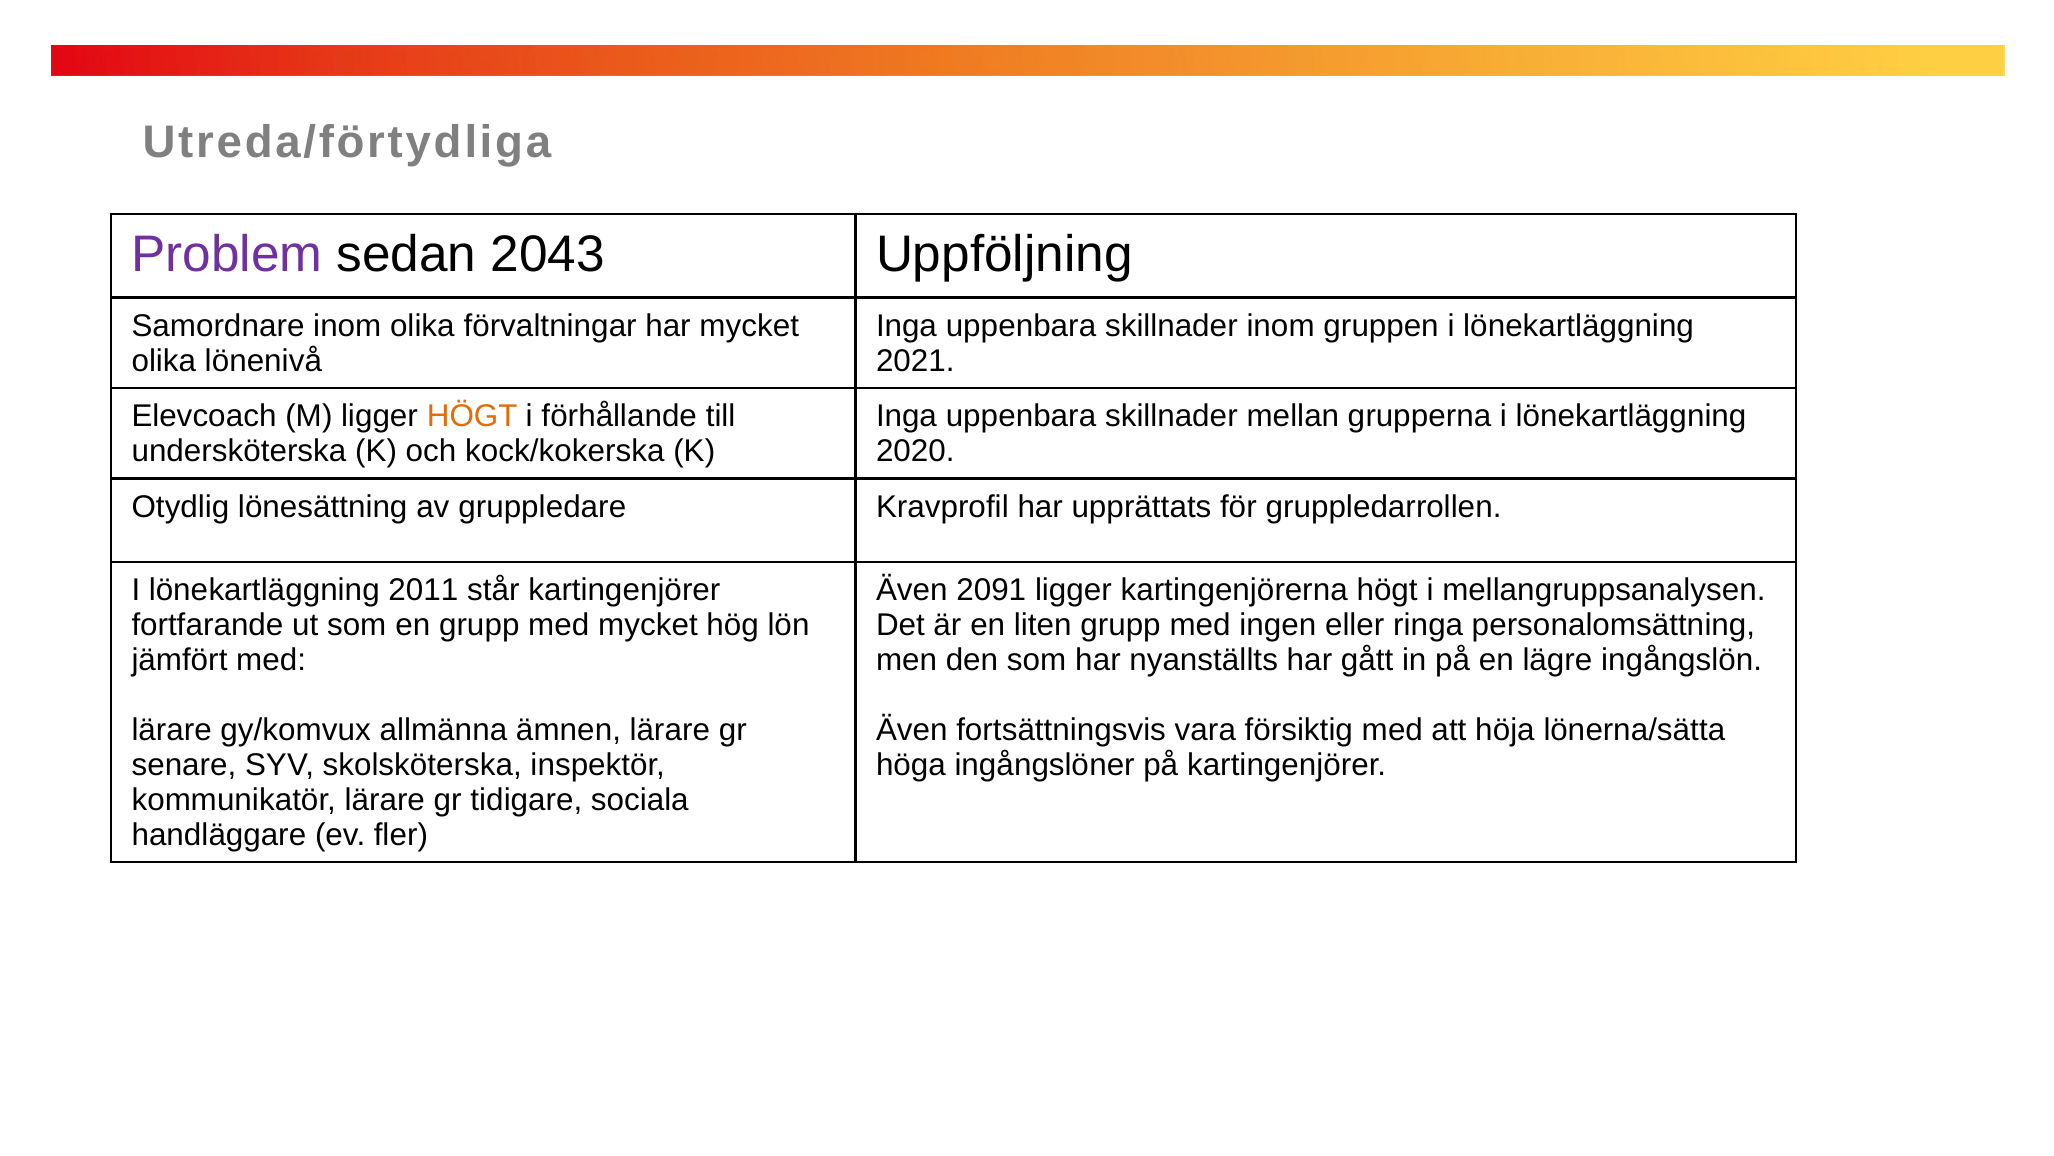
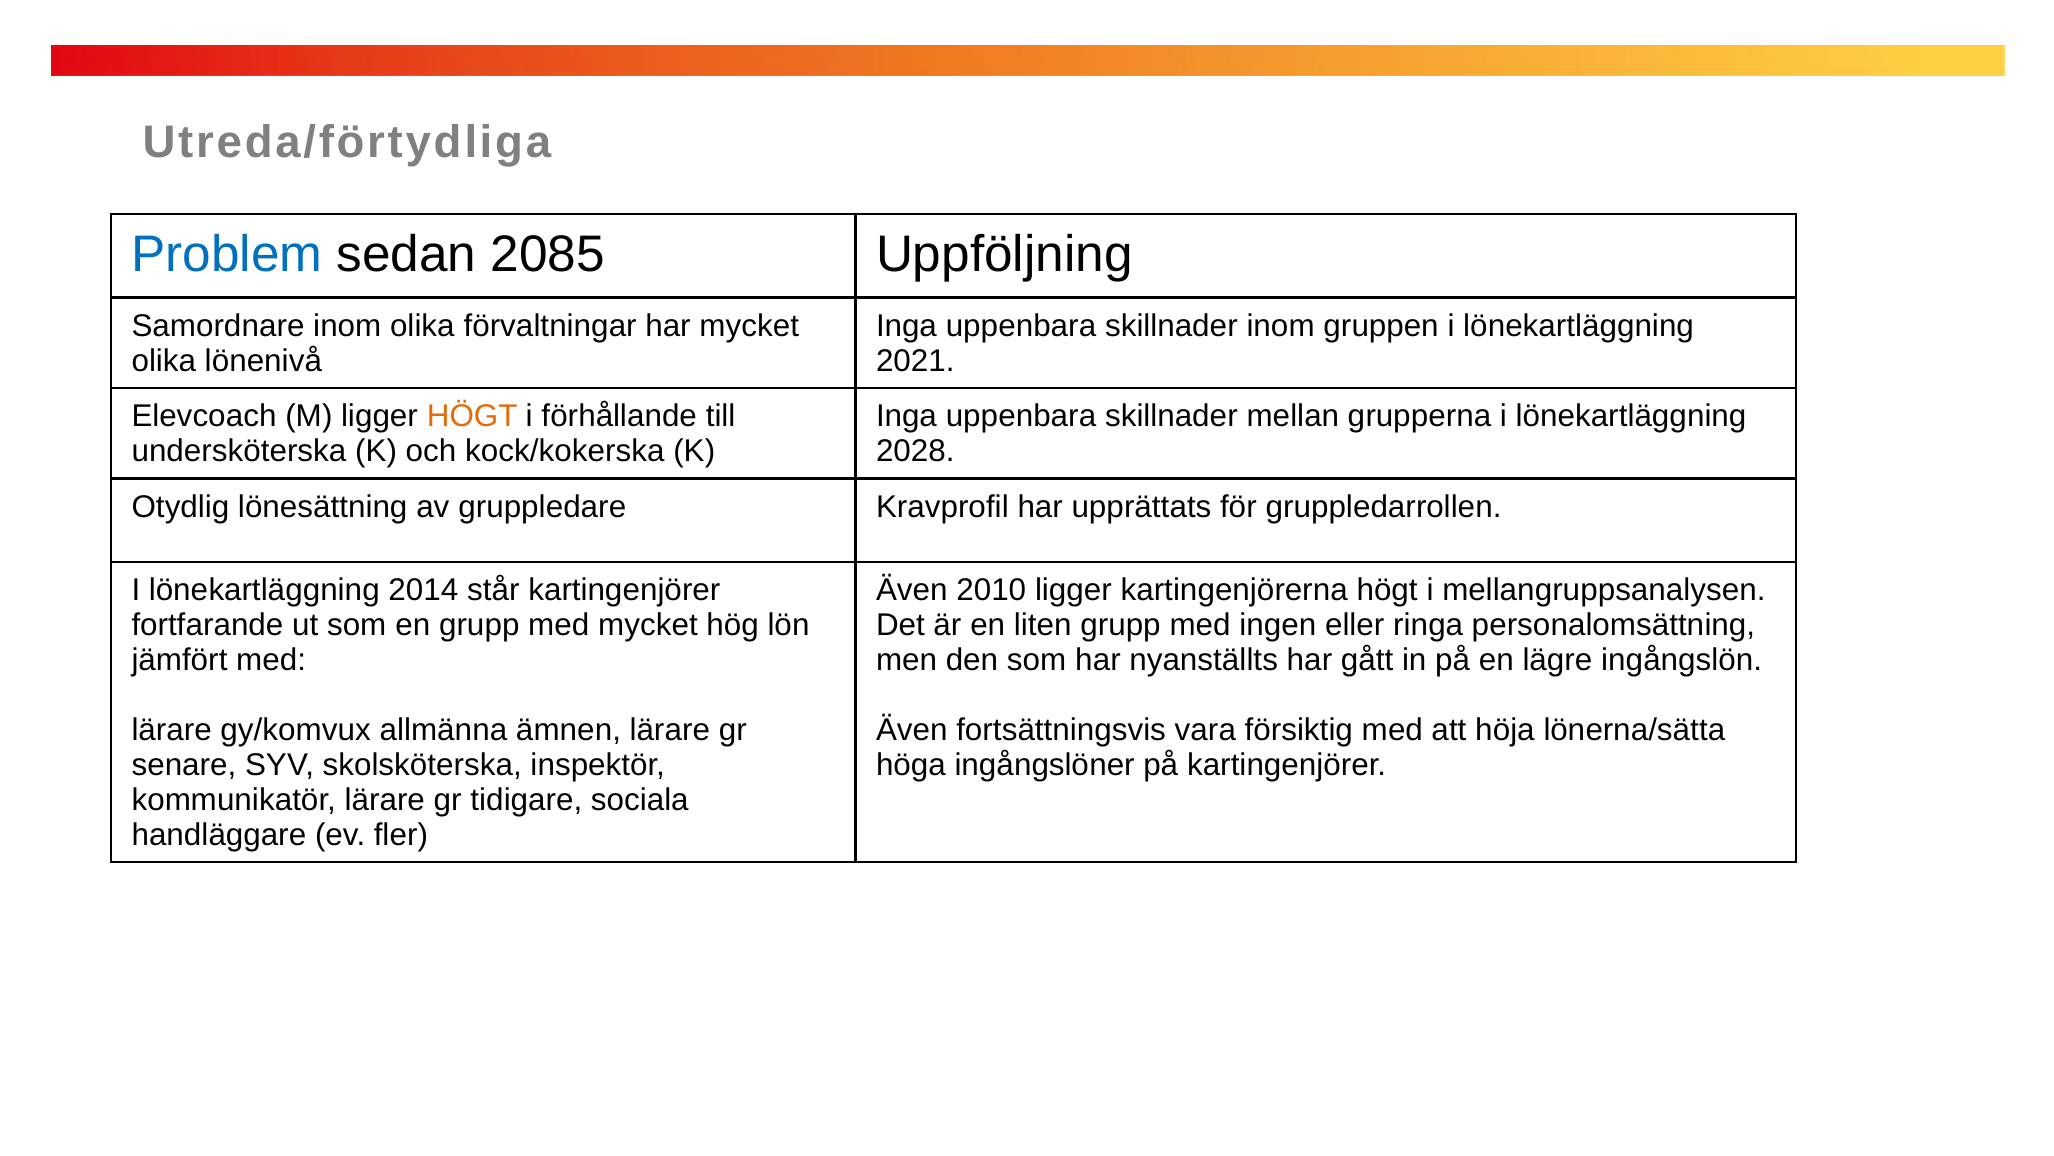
Problem colour: purple -> blue
2043: 2043 -> 2085
2020: 2020 -> 2028
2011: 2011 -> 2014
2091: 2091 -> 2010
